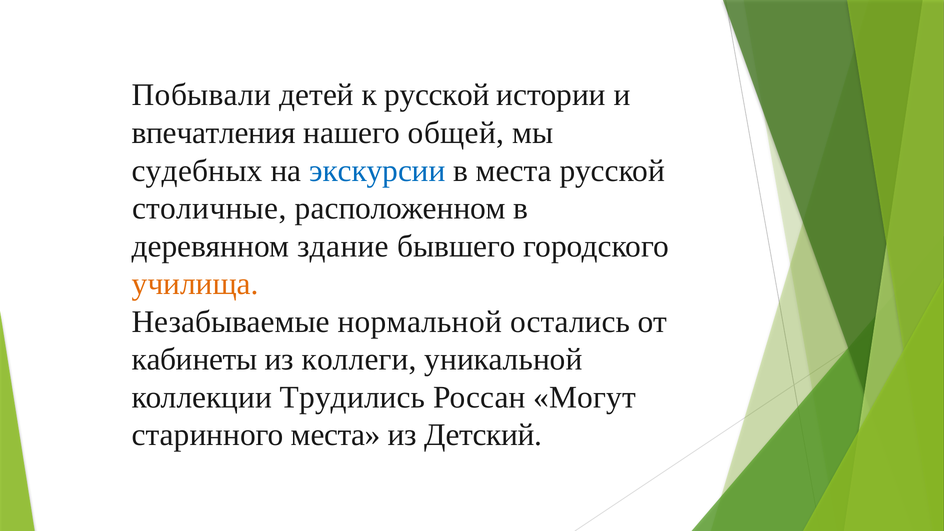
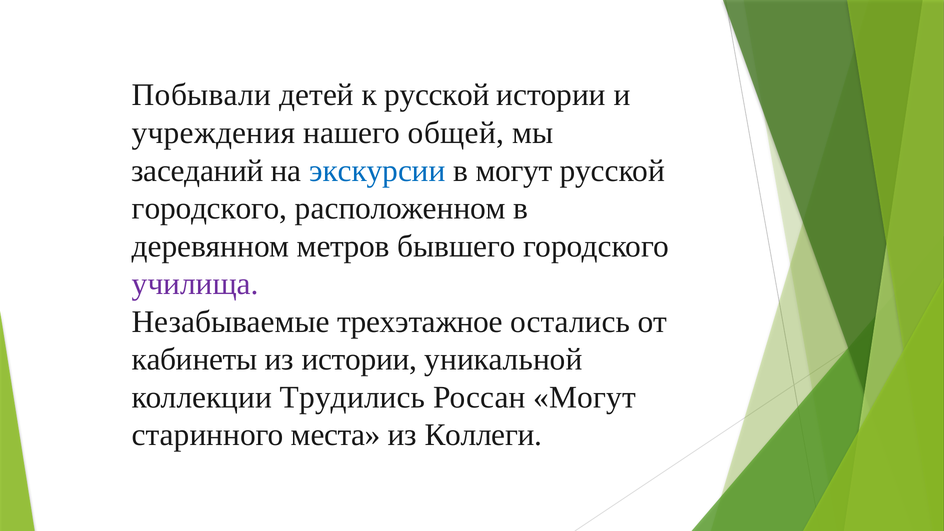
впечатления: впечатления -> учреждения
судебных: судебных -> заседаний
в места: места -> могут
столичные at (209, 208): столичные -> городского
здание: здание -> метров
училища colour: orange -> purple
нормальной: нормальной -> трехэтажное
из коллеги: коллеги -> истории
Детский: Детский -> Коллеги
